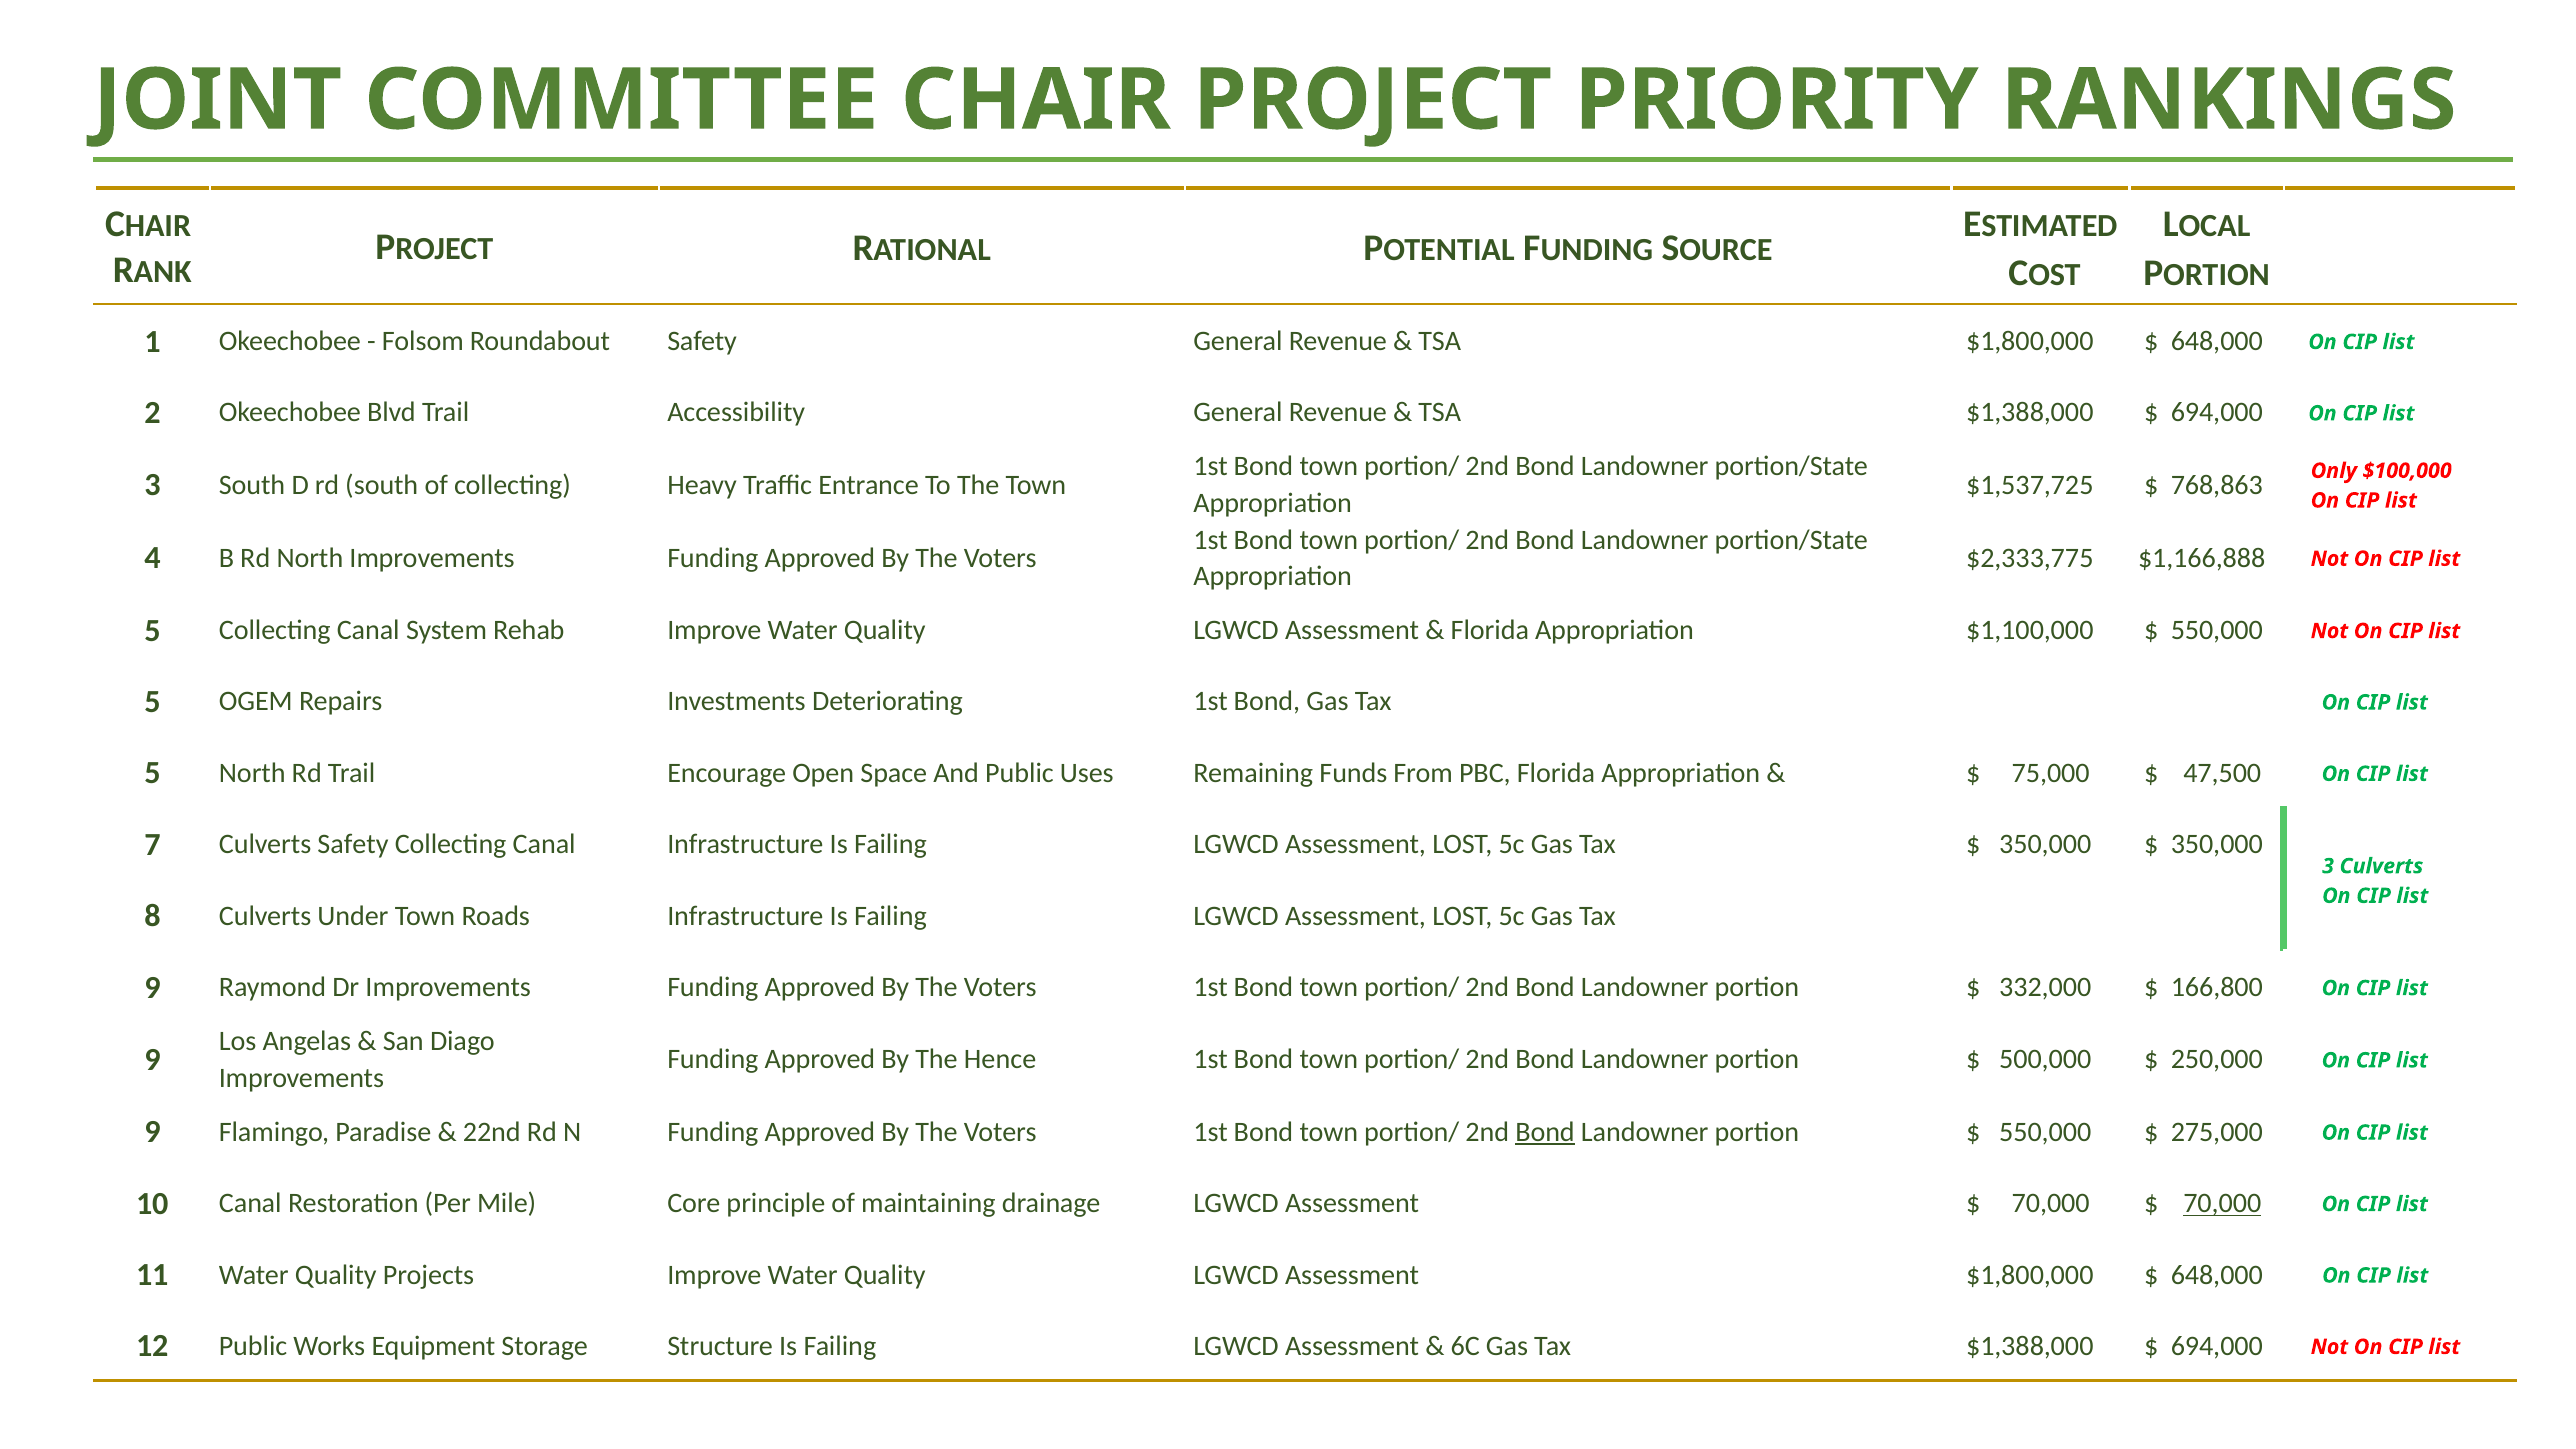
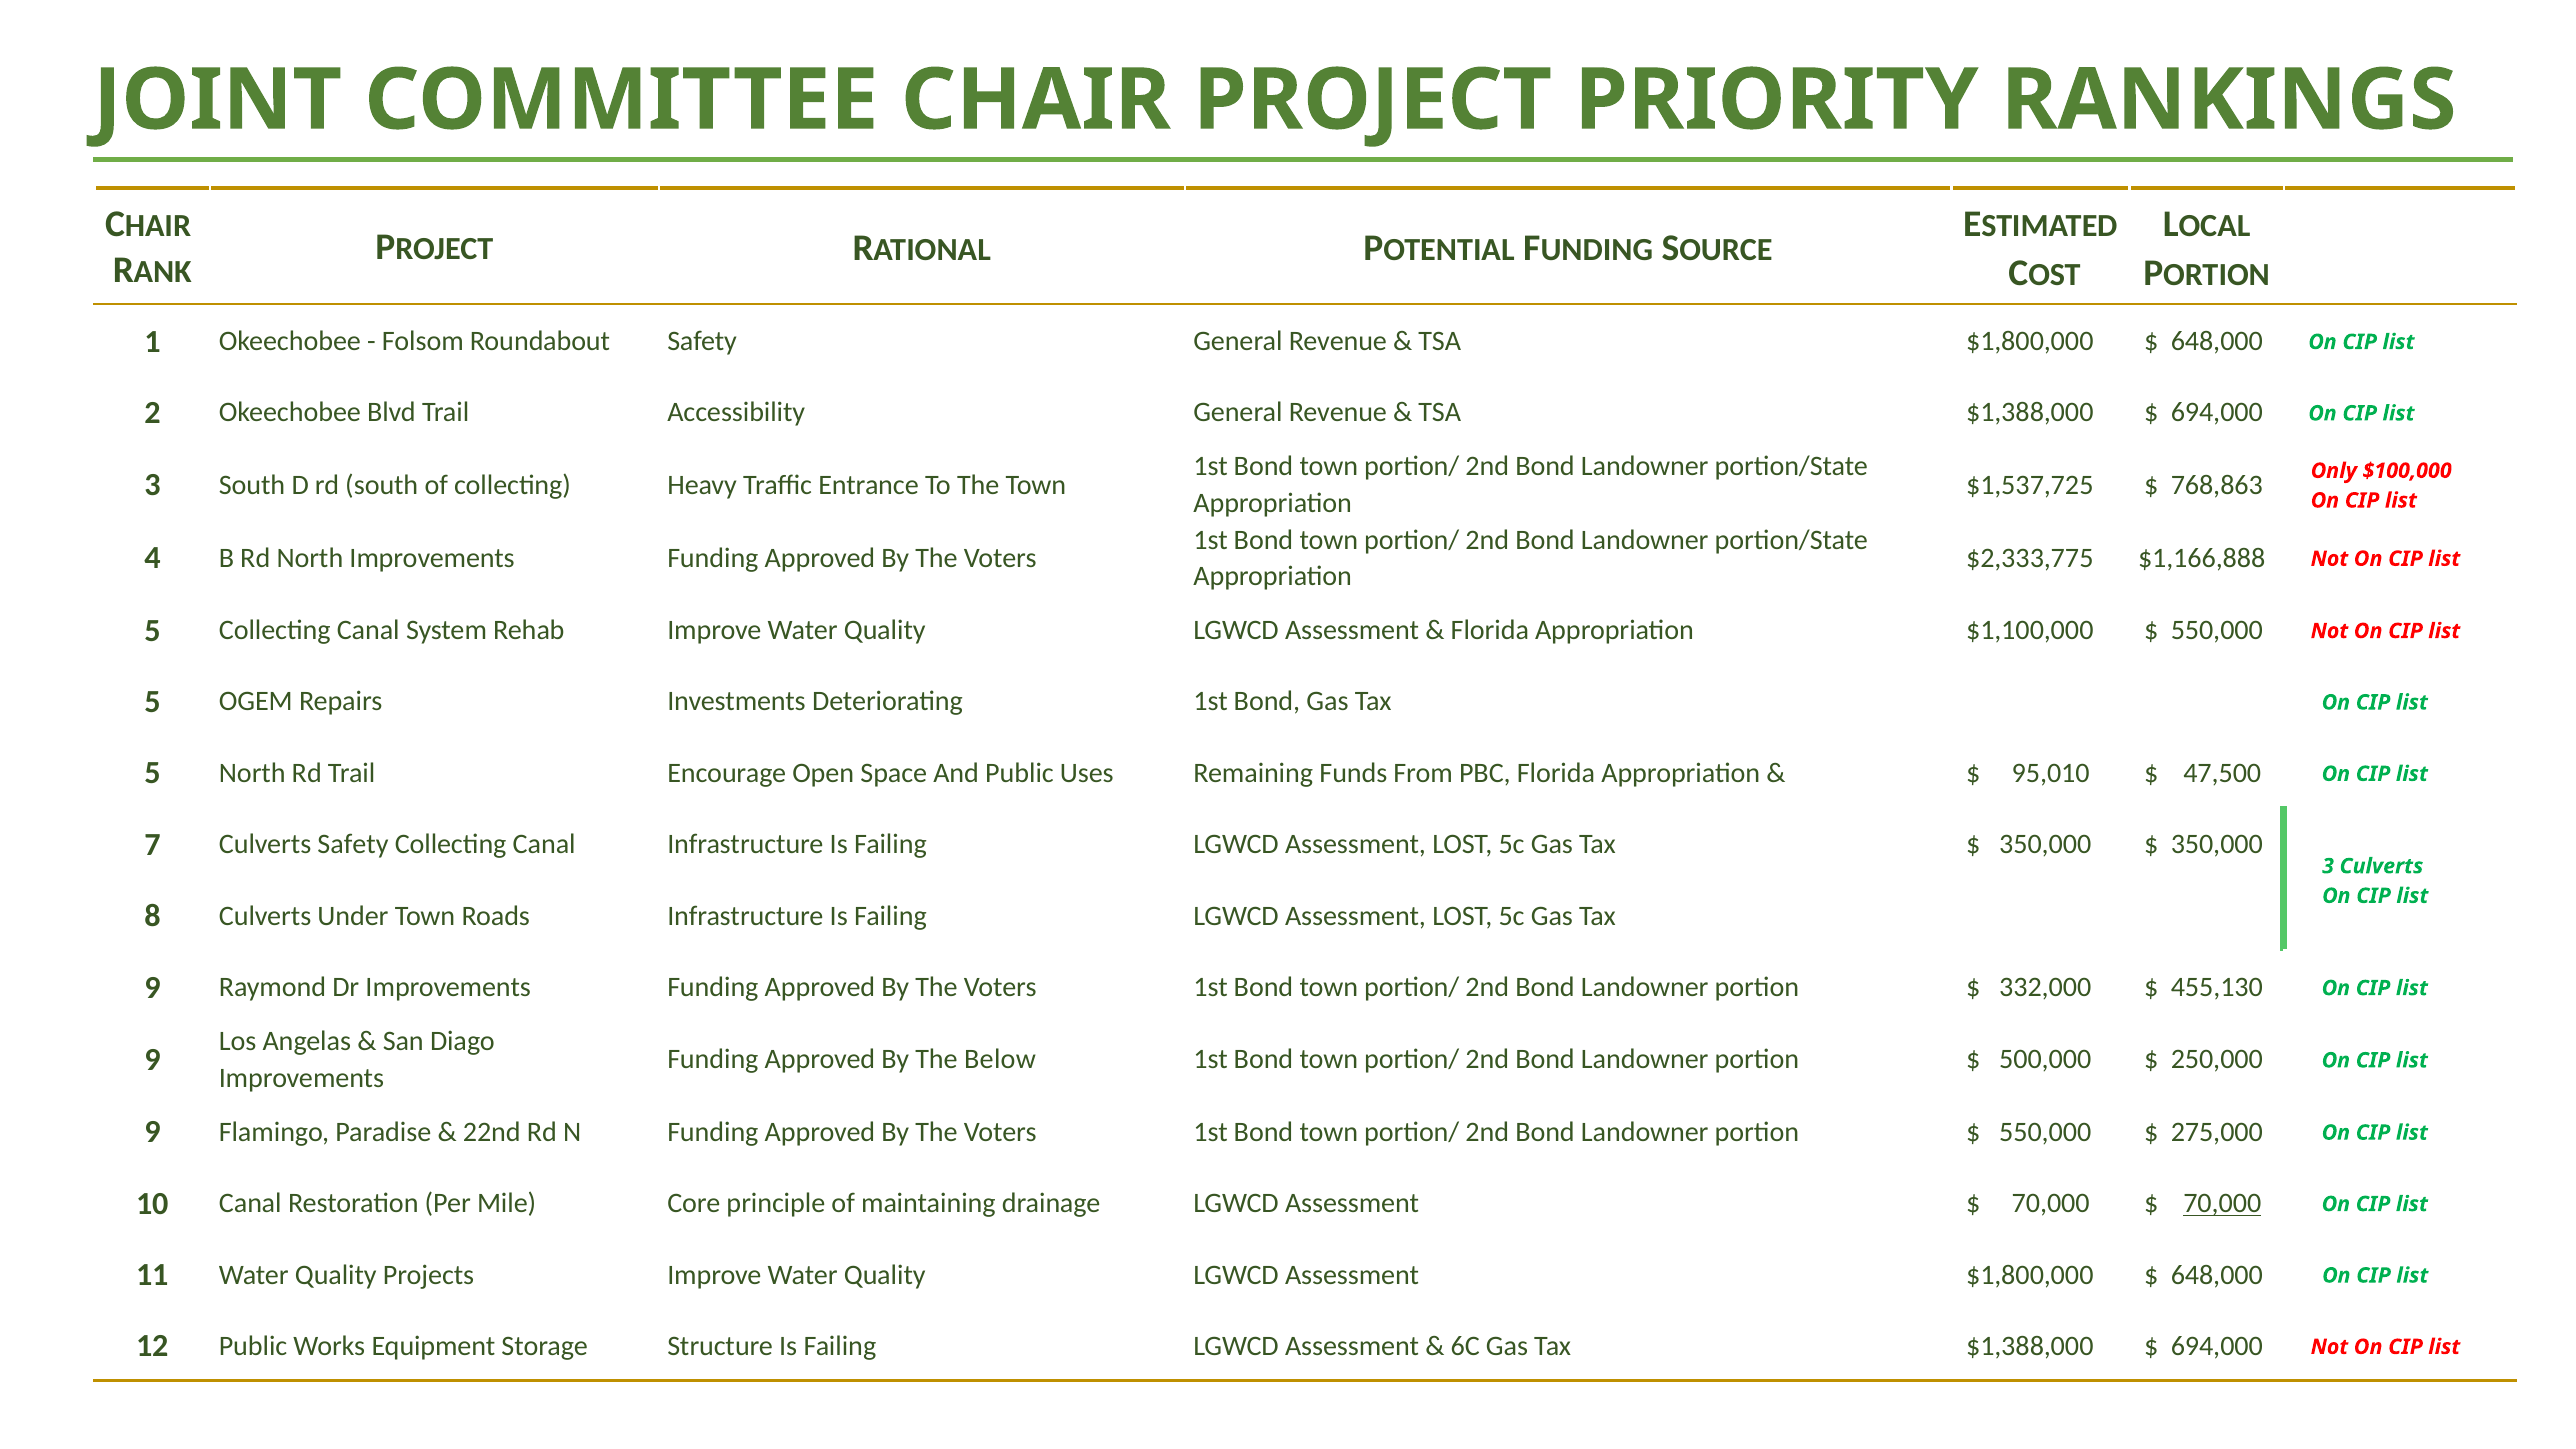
75,000: 75,000 -> 95,010
166,800: 166,800 -> 455,130
Hence: Hence -> Below
Bond at (1545, 1132) underline: present -> none
